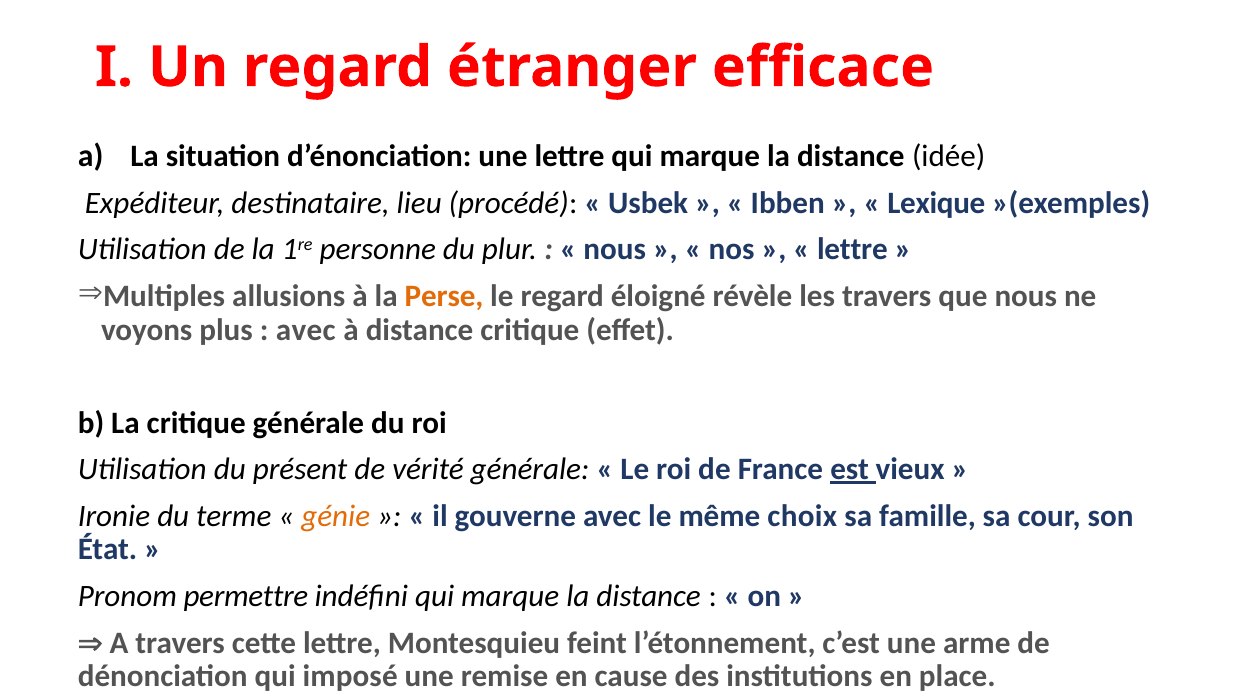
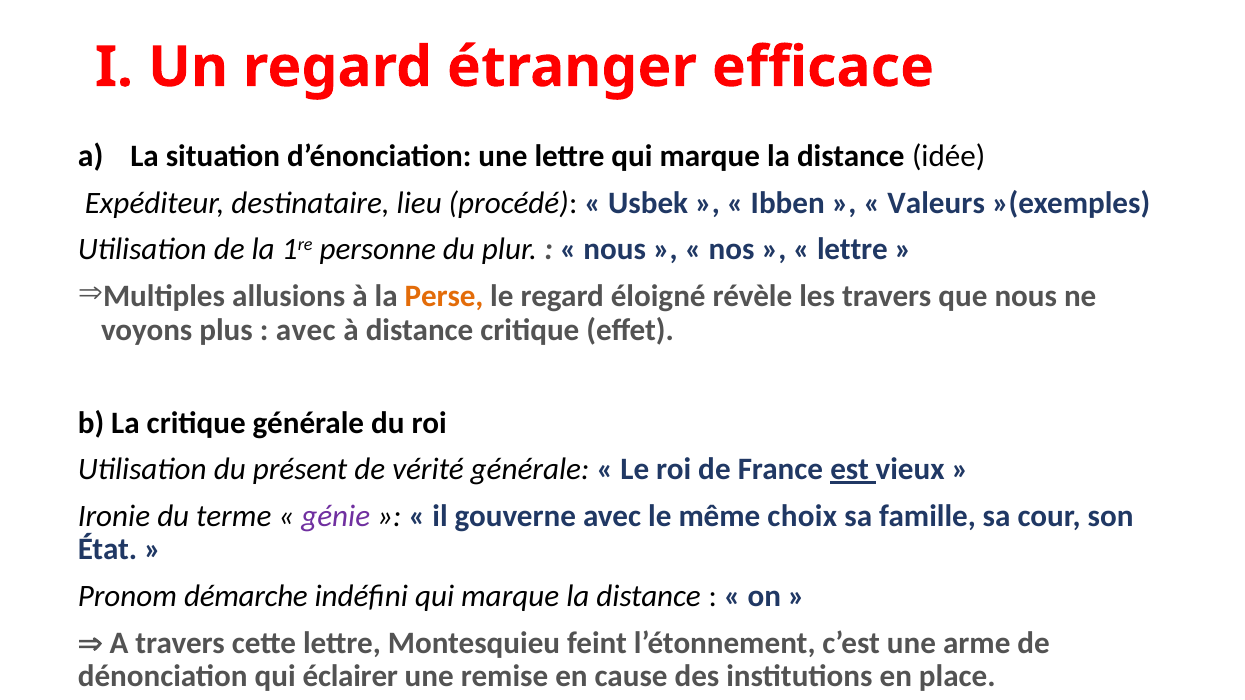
Lexique: Lexique -> Valeurs
génie colour: orange -> purple
permettre: permettre -> démarche
imposé: imposé -> éclairer
